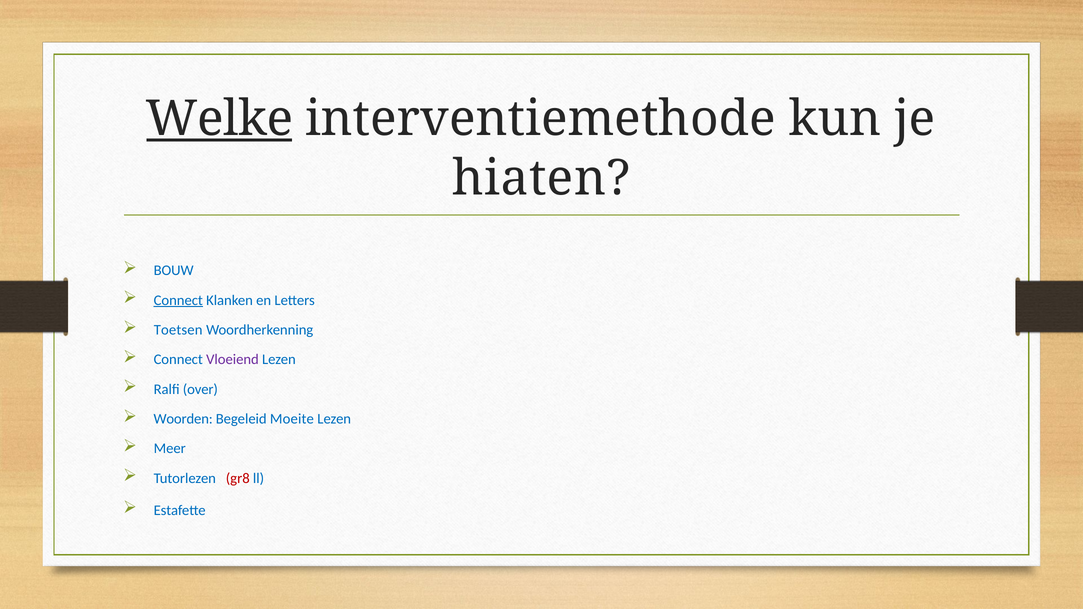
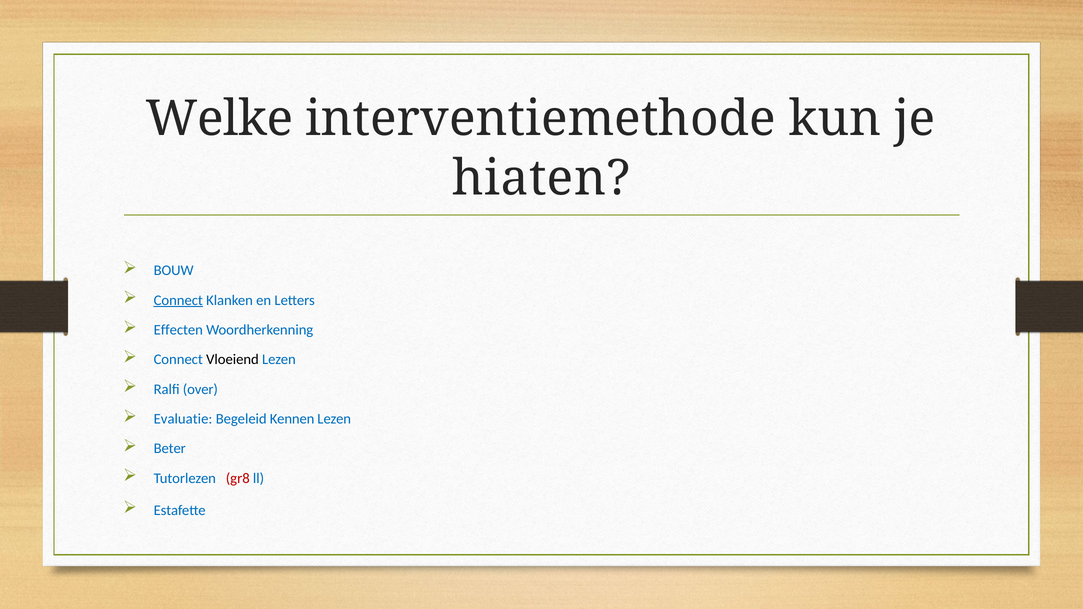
Welke underline: present -> none
Toetsen: Toetsen -> Effecten
Vloeiend colour: purple -> black
Woorden: Woorden -> Evaluatie
Moeite: Moeite -> Kennen
Meer: Meer -> Beter
